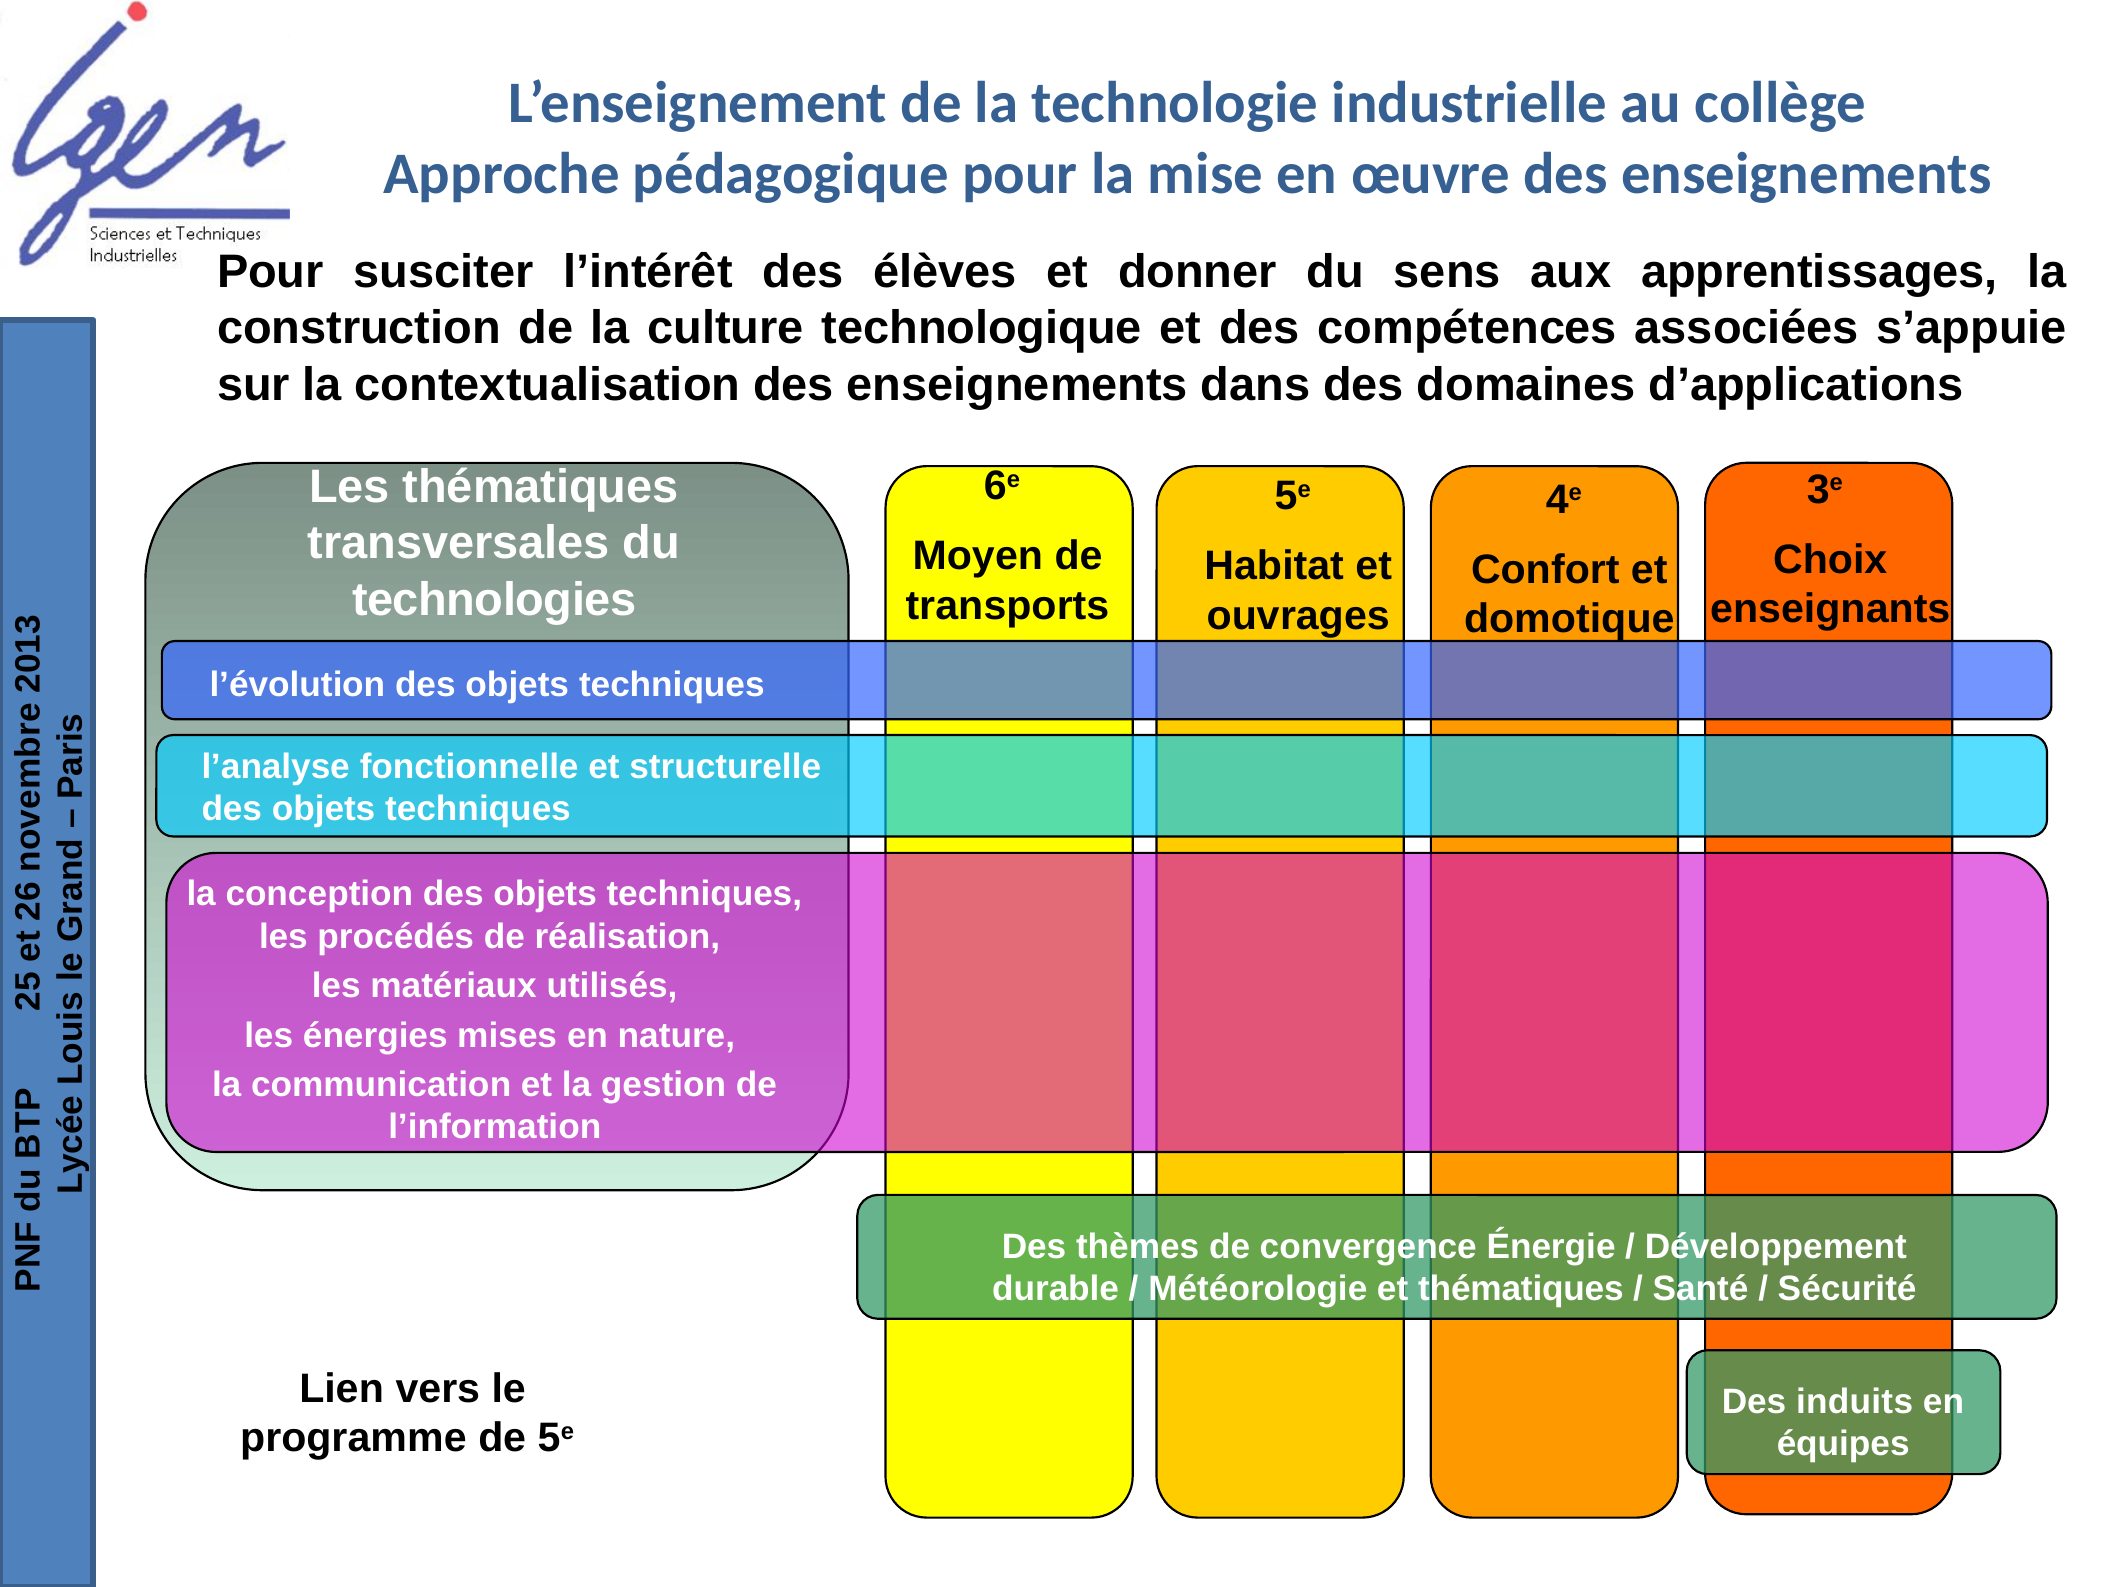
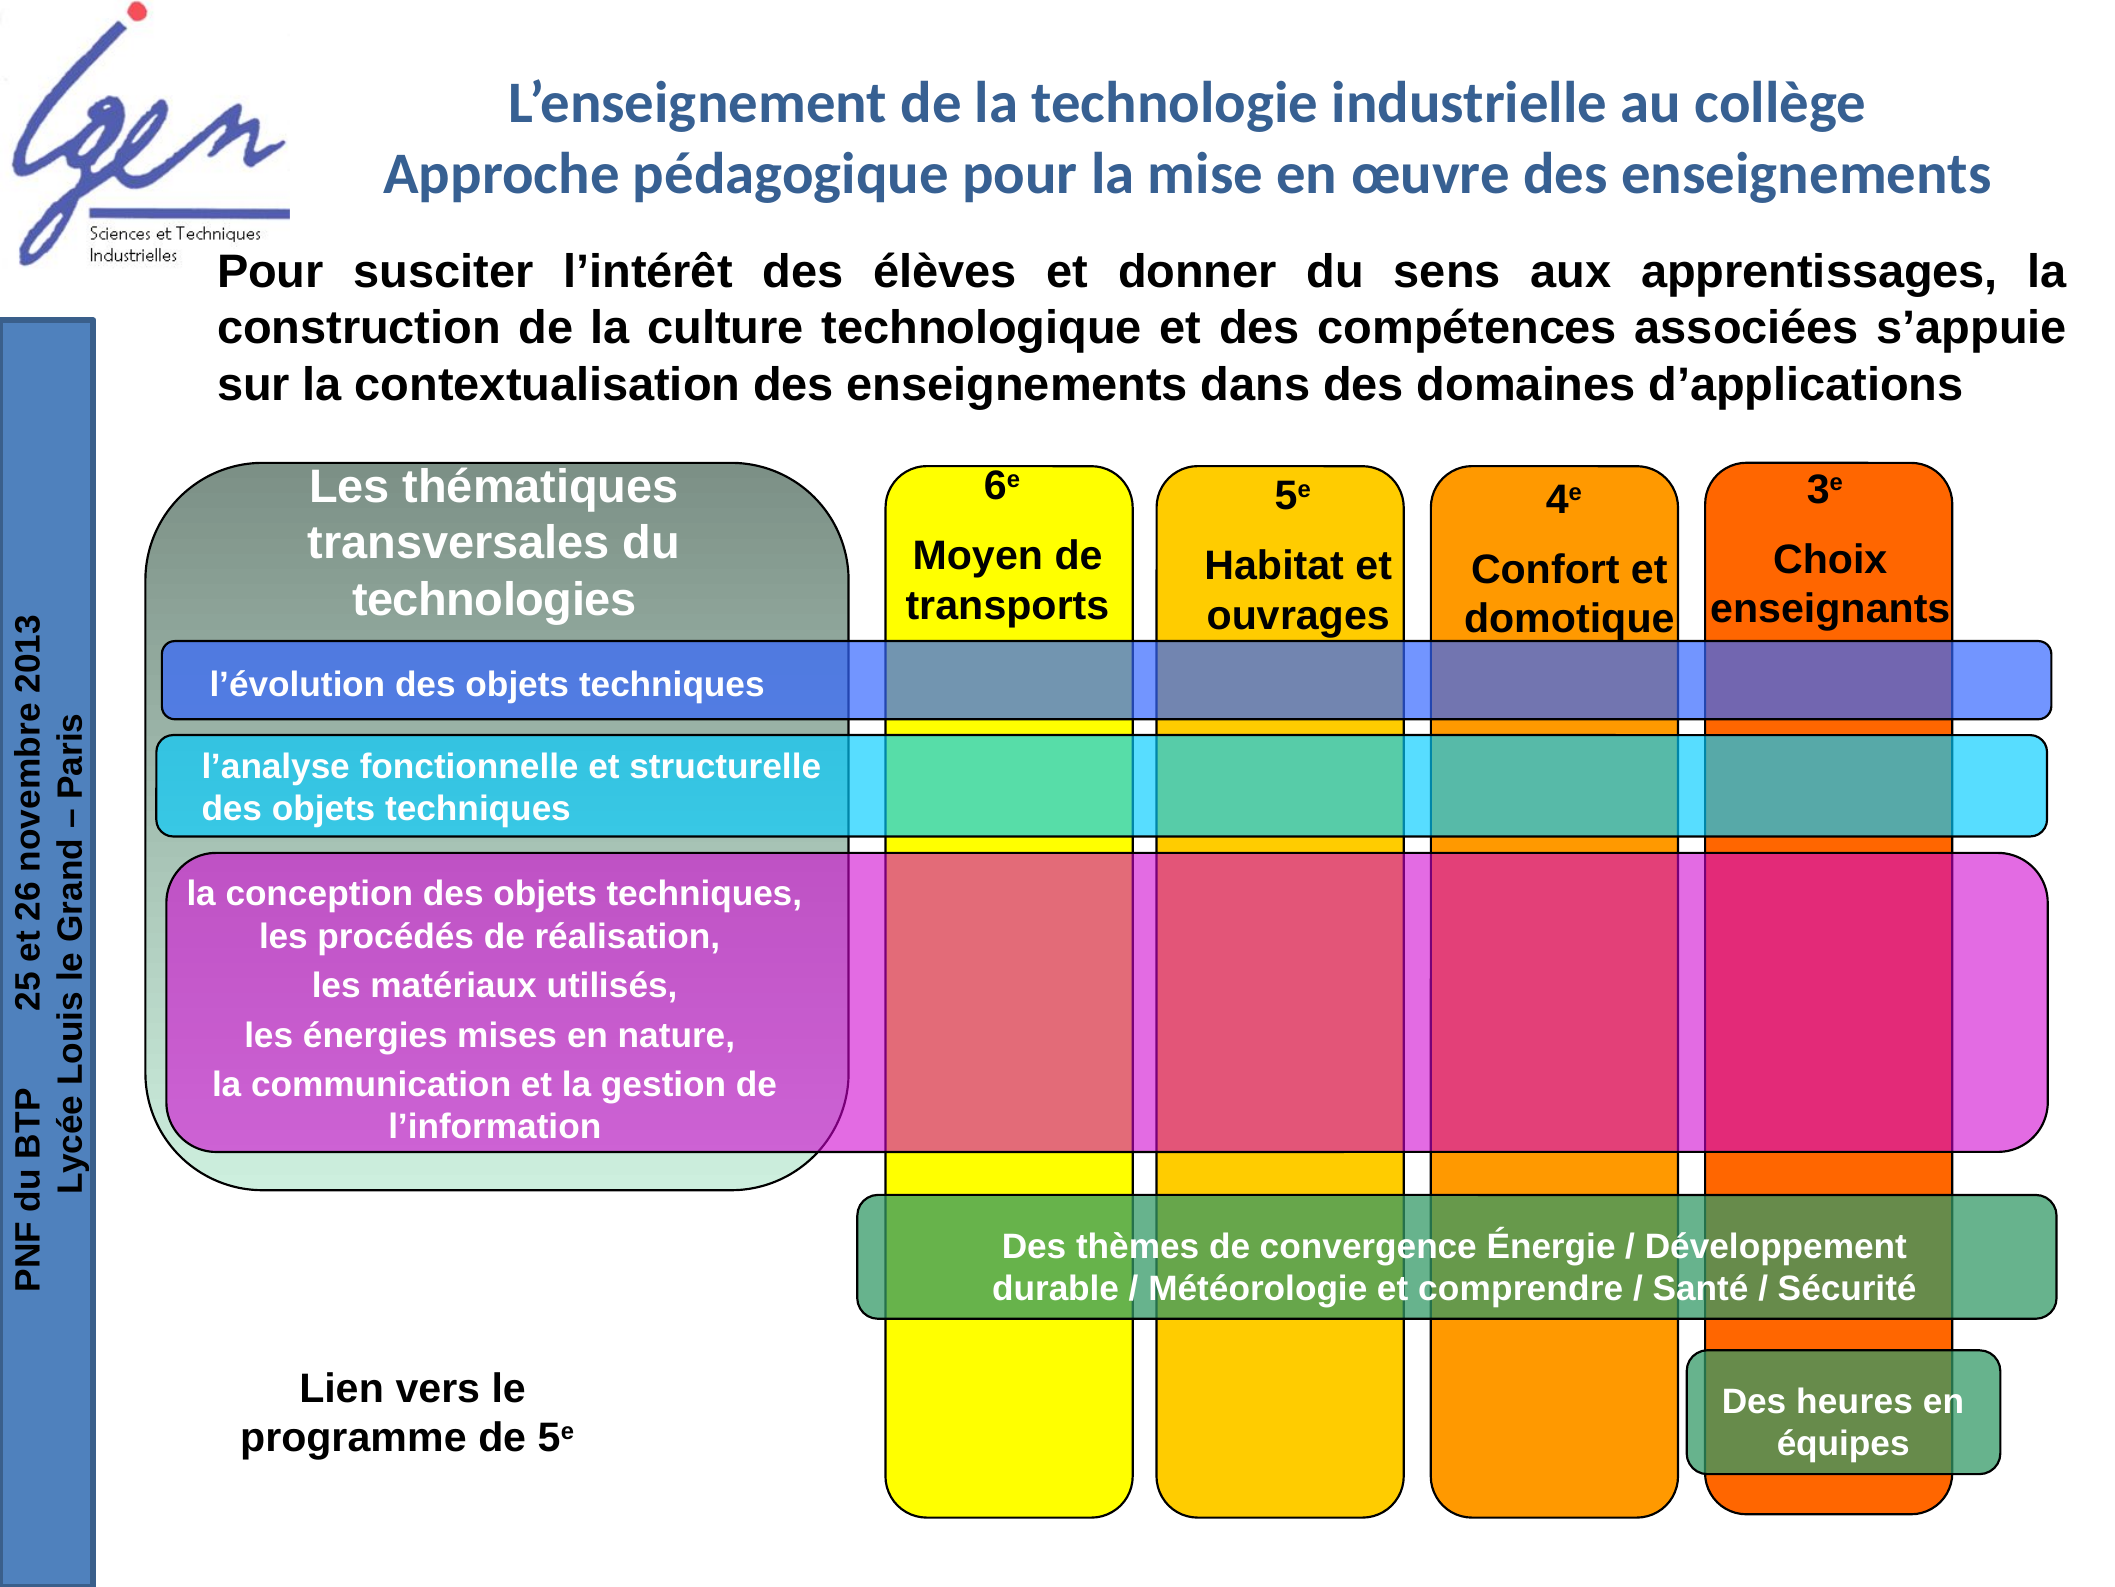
et thématiques: thématiques -> comprendre
induits: induits -> heures
